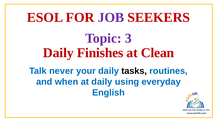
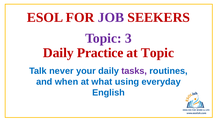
Finishes: Finishes -> Practice
at Clean: Clean -> Topic
tasks colour: black -> purple
at daily: daily -> what
